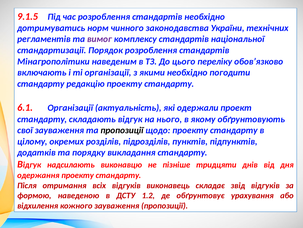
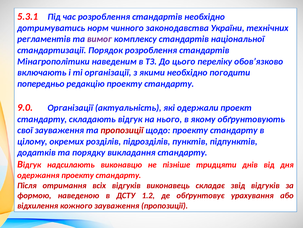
9.1.5: 9.1.5 -> 5.3.1
стандарту at (41, 83): стандарту -> попередньо
6.1: 6.1 -> 9.0
пропозиції at (122, 130) colour: black -> red
